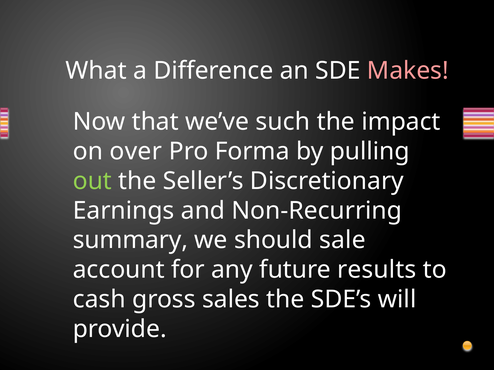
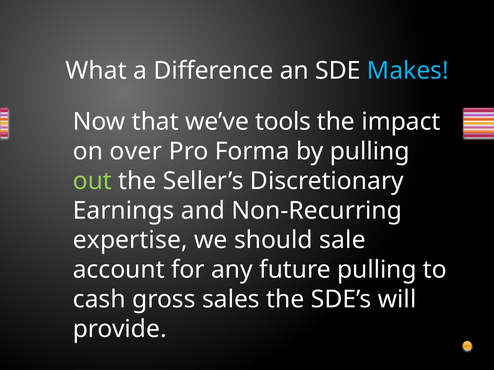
Makes colour: pink -> light blue
such: such -> tools
summary: summary -> expertise
future results: results -> pulling
